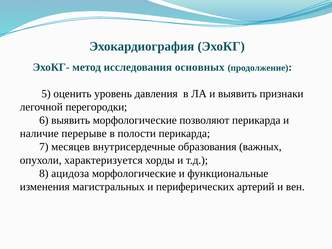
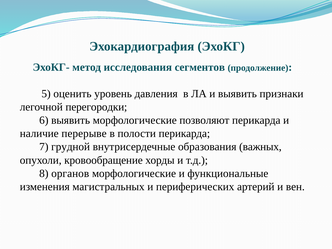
основных: основных -> сегментов
месяцев: месяцев -> грудной
характеризуется: характеризуется -> кровообращение
ацидоза: ацидоза -> органов
